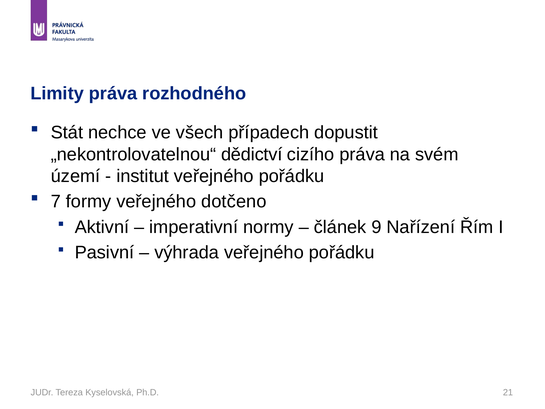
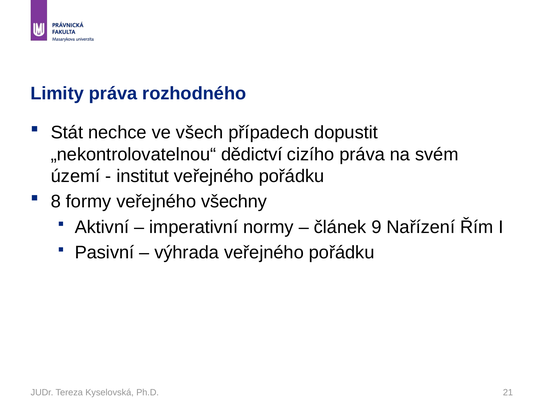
7: 7 -> 8
dotčeno: dotčeno -> všechny
